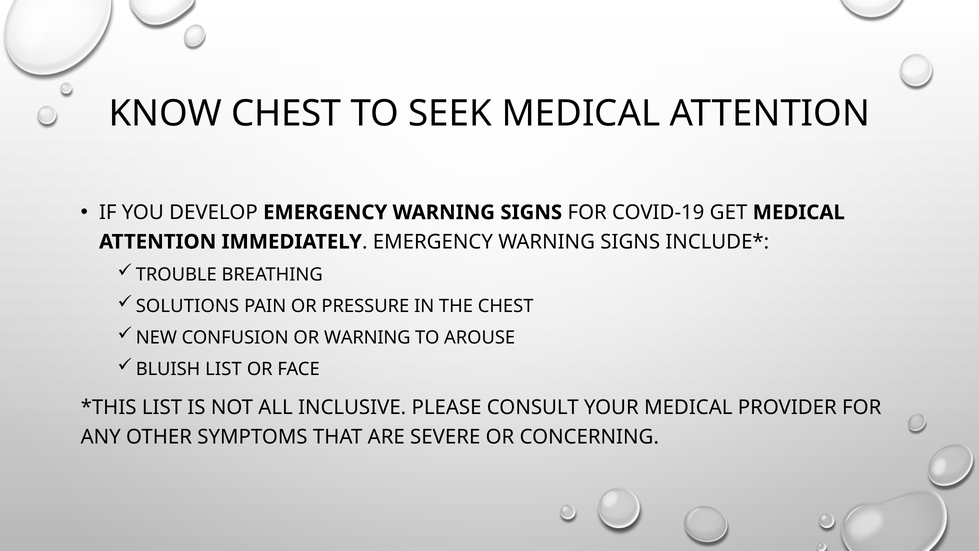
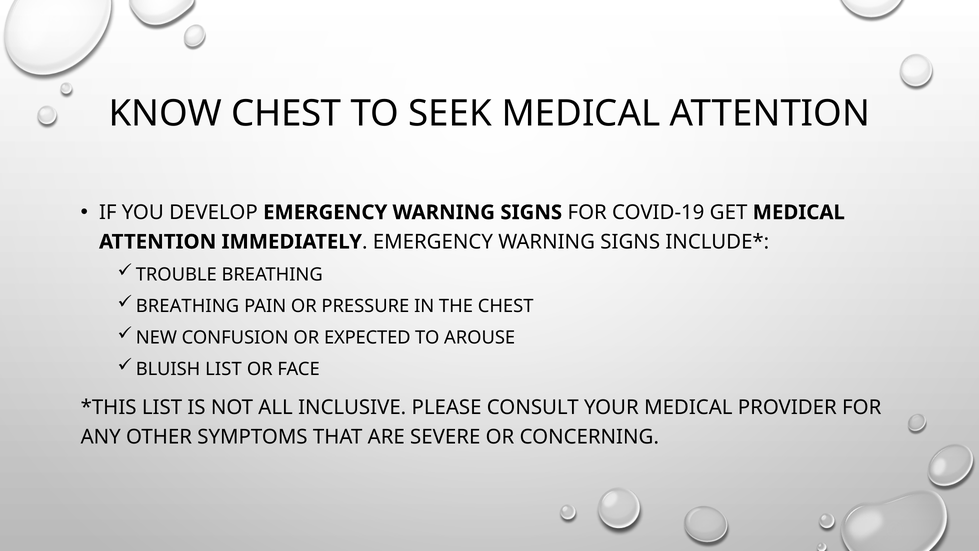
SOLUTIONS at (187, 306): SOLUTIONS -> BREATHING
OR WARNING: WARNING -> EXPECTED
